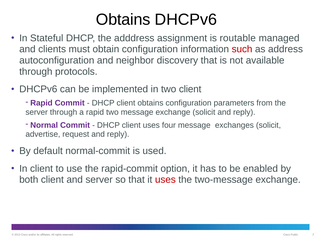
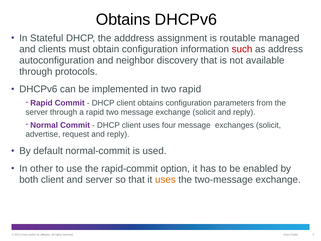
two client: client -> rapid
In client: client -> other
uses at (165, 180) colour: red -> orange
